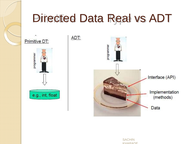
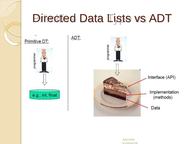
Real: Real -> Lists
